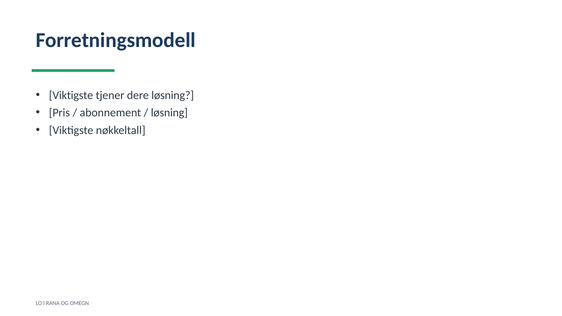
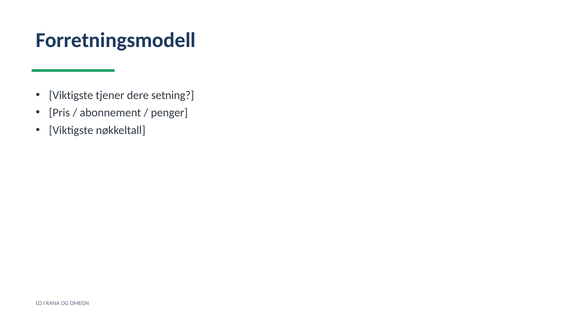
dere løsning: løsning -> setning
løsning at (169, 113): løsning -> penger
